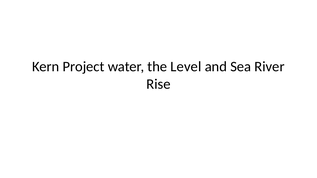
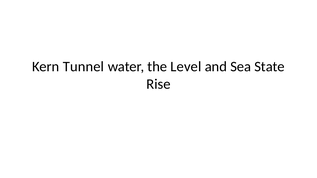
Project: Project -> Tunnel
River: River -> State
